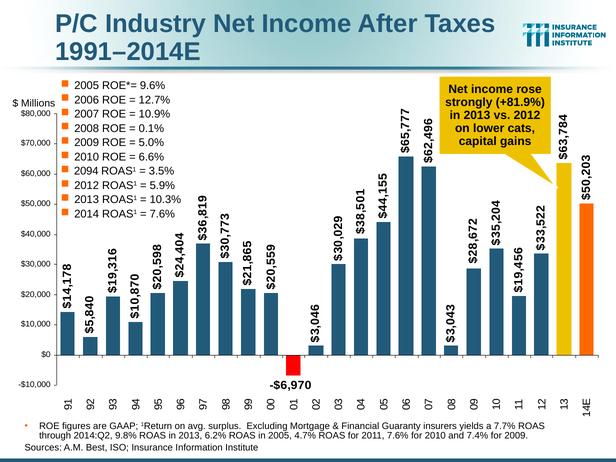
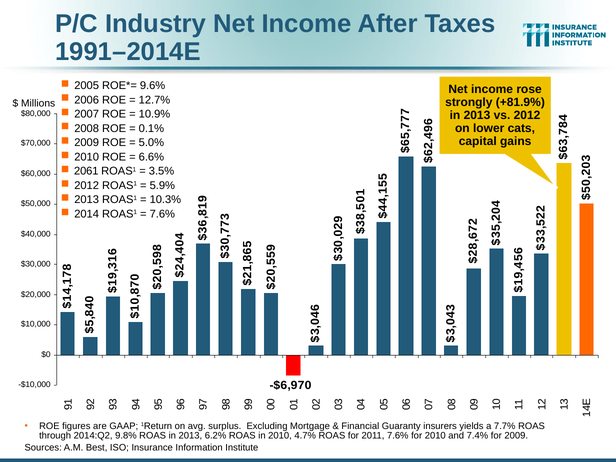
2094: 2094 -> 2061
in 2005: 2005 -> 2010
